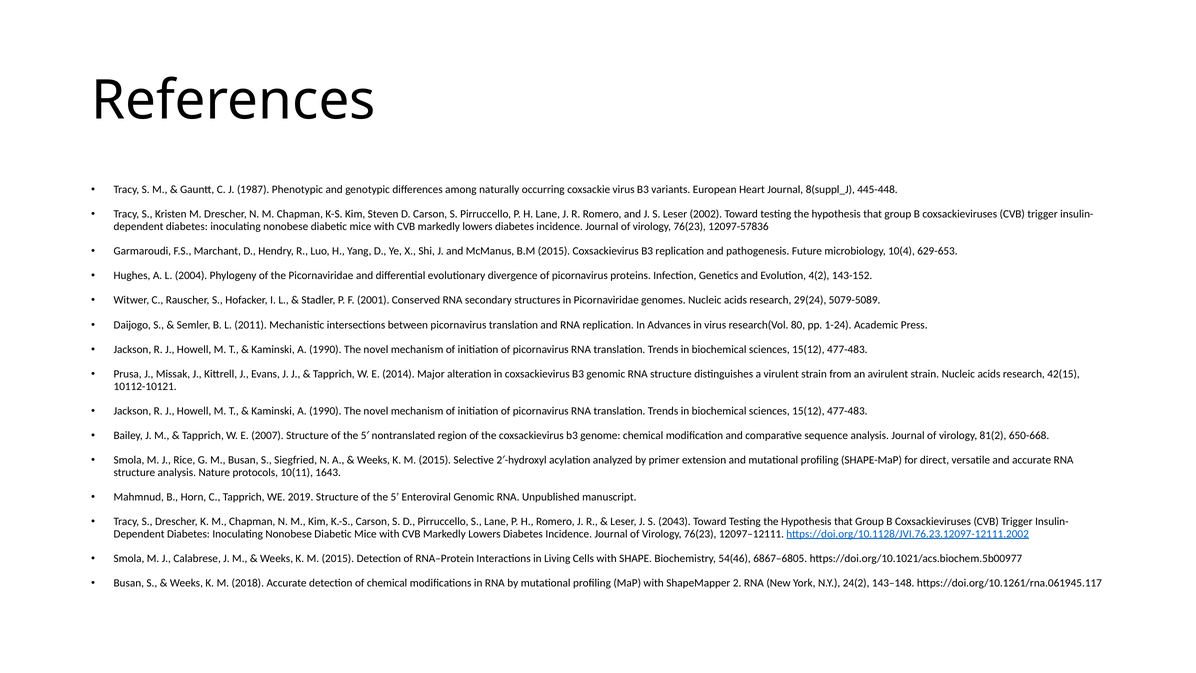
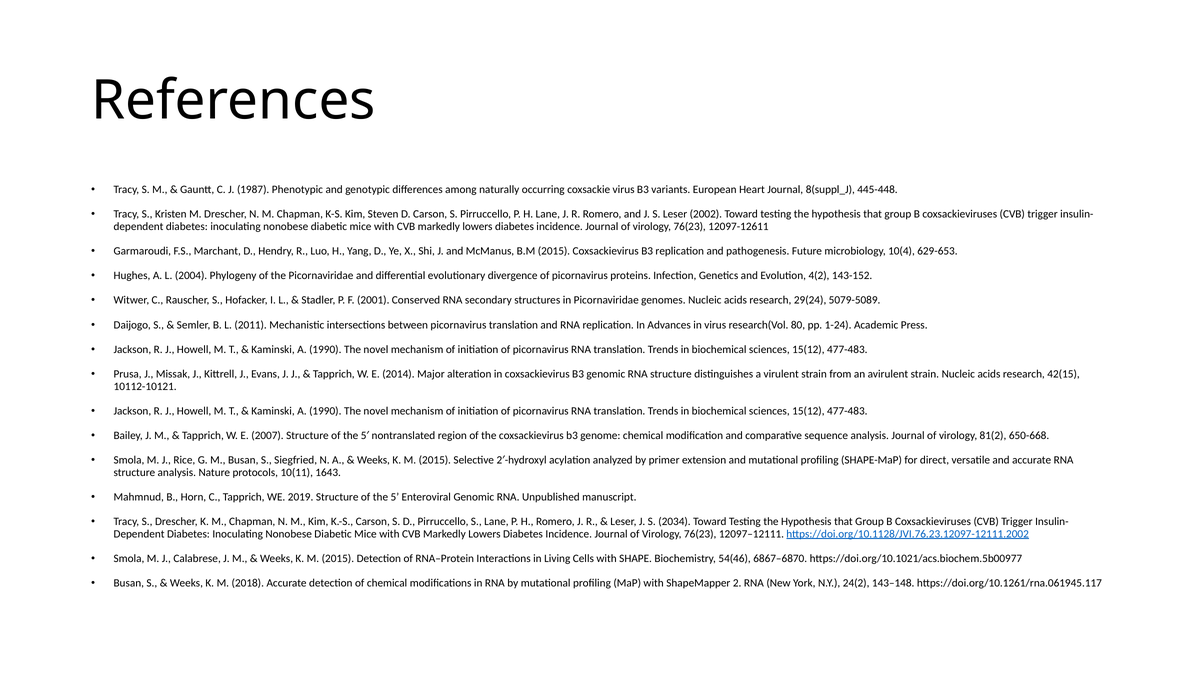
12097-57836: 12097-57836 -> 12097-12611
2043: 2043 -> 2034
6867–6805: 6867–6805 -> 6867–6870
